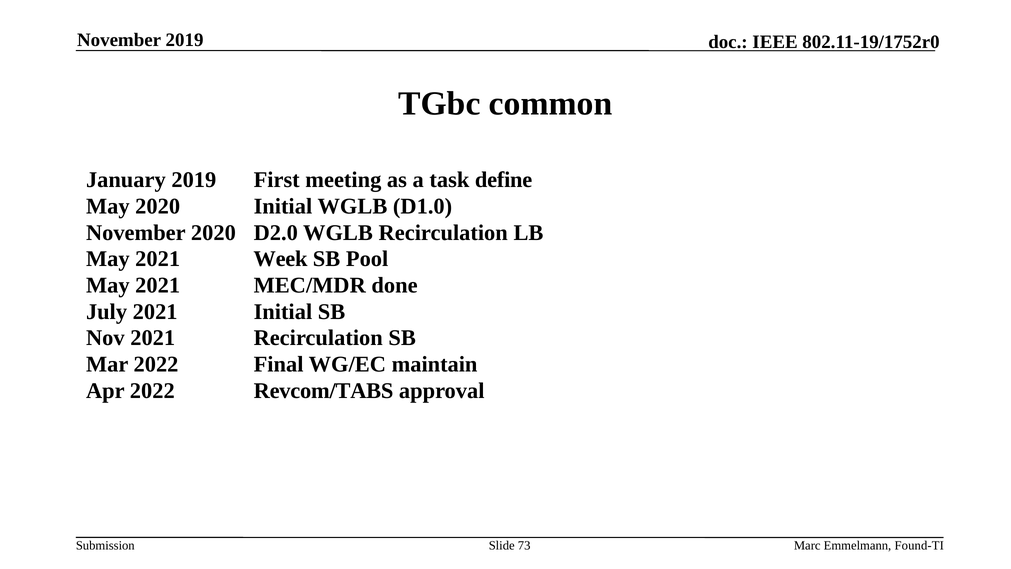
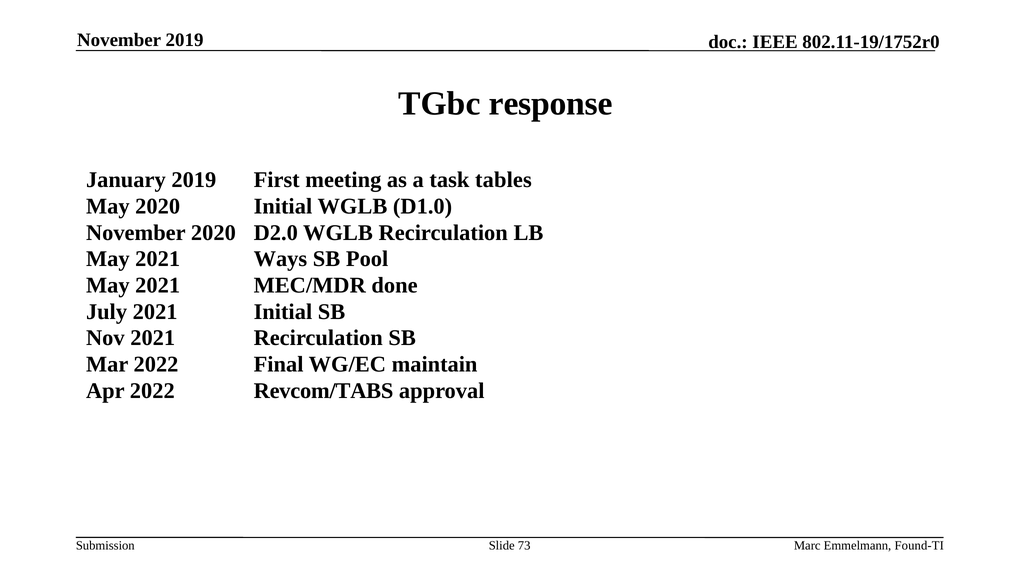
common: common -> response
define: define -> tables
Week: Week -> Ways
